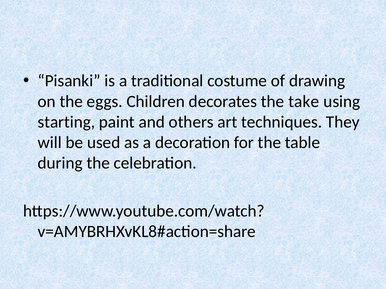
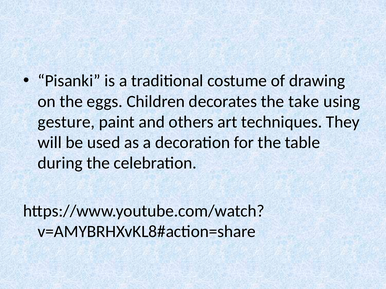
starting: starting -> gesture
